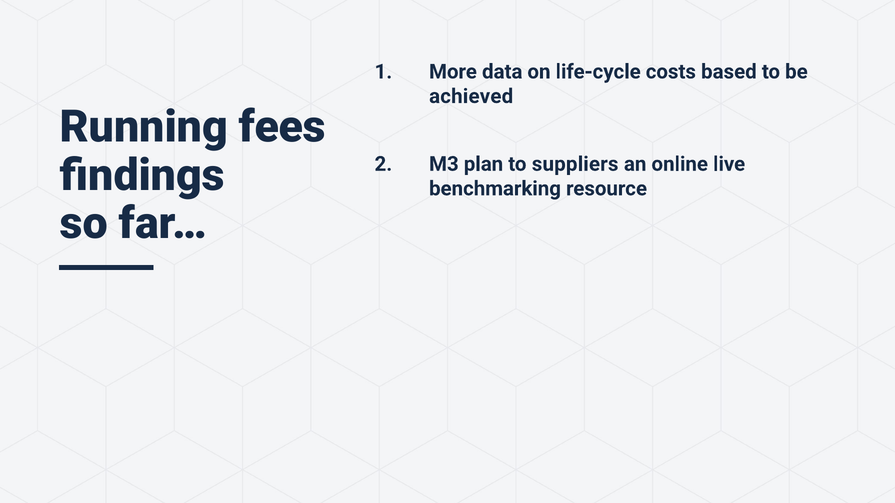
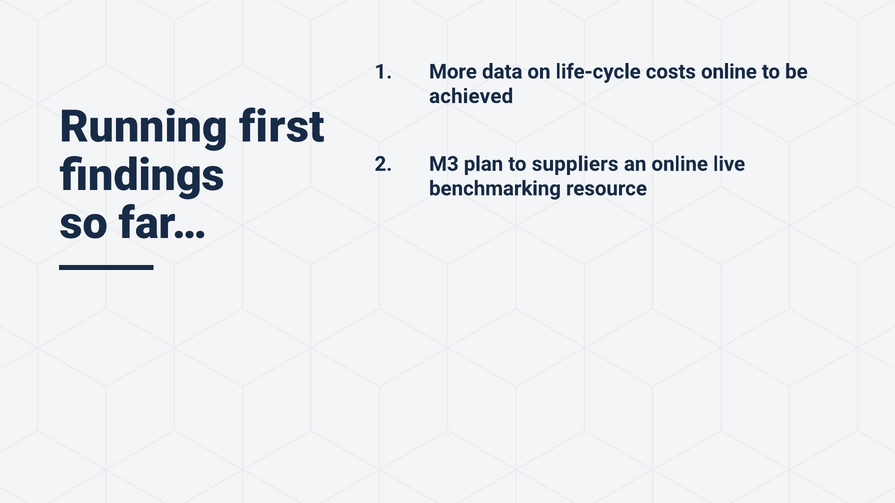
costs based: based -> online
fees: fees -> first
